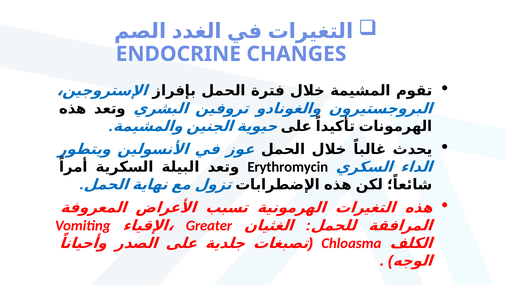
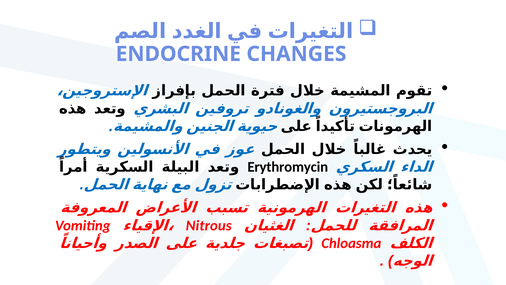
Greater: Greater -> Nitrous
